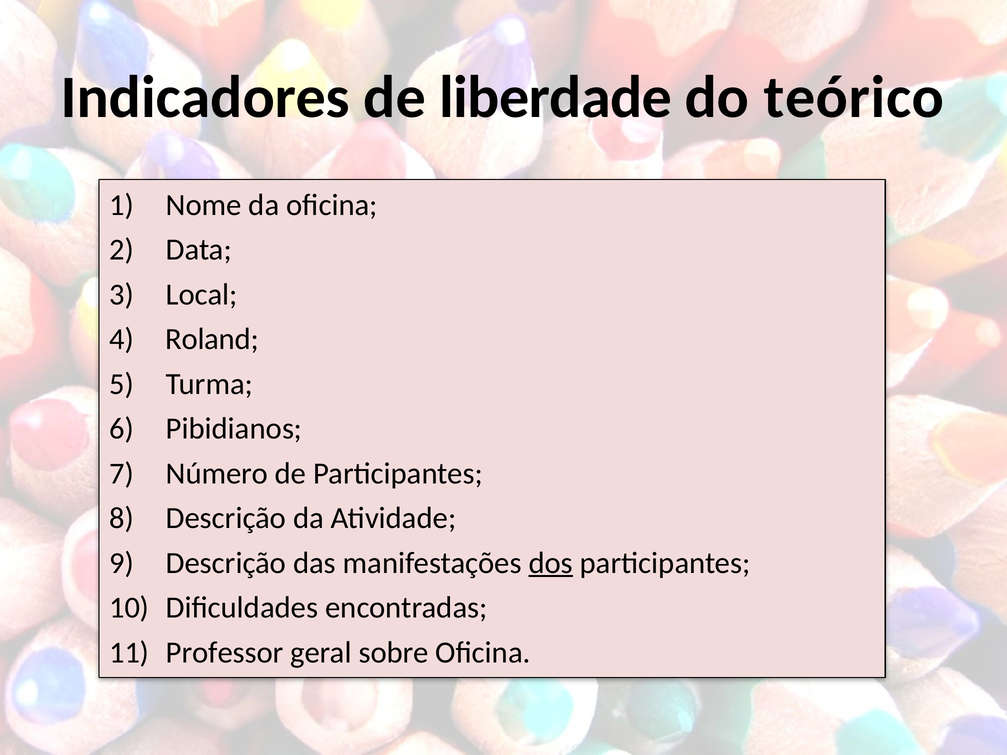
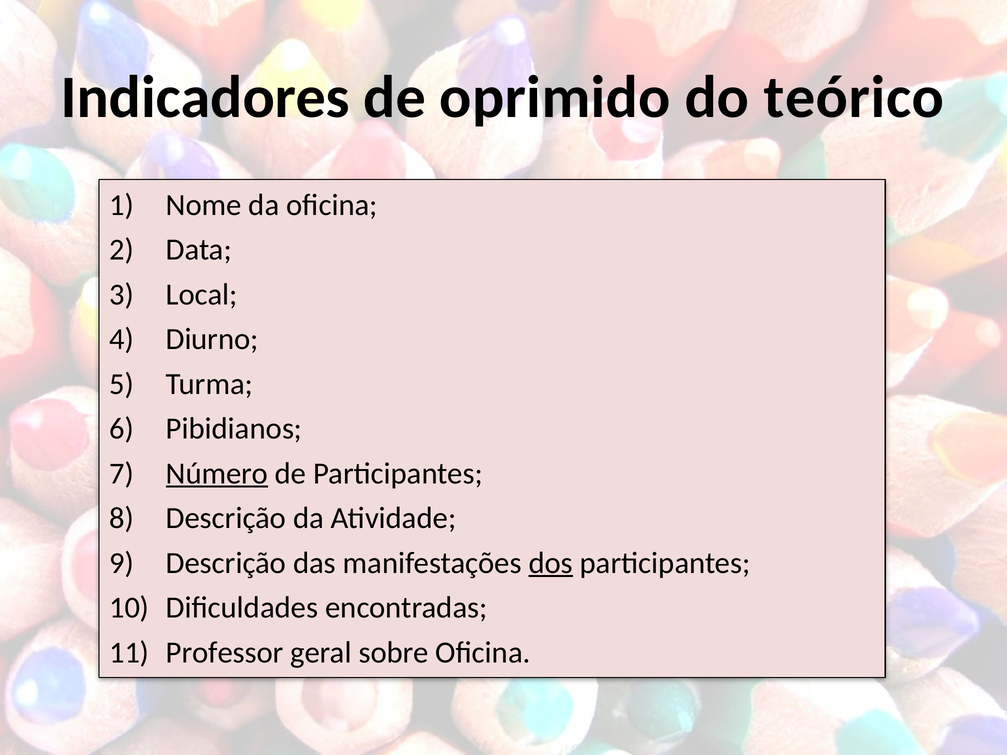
liberdade: liberdade -> oprimido
Roland: Roland -> Diurno
Número underline: none -> present
